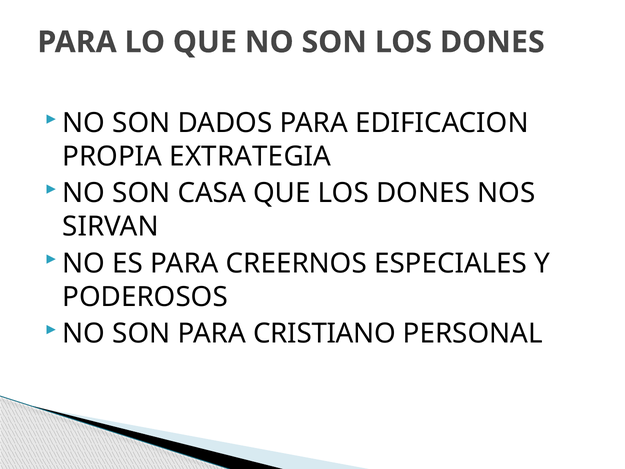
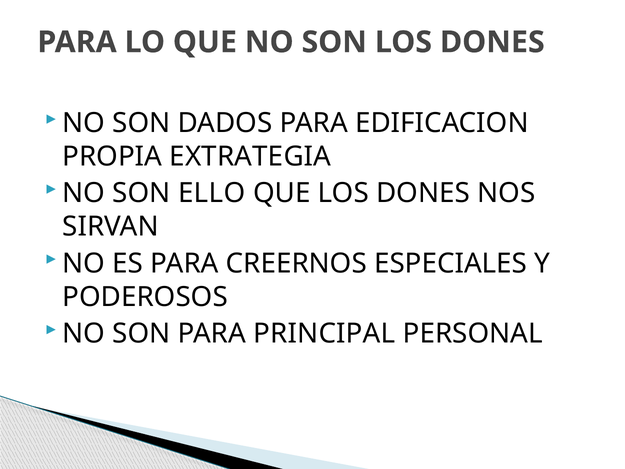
CASA: CASA -> ELLO
CRISTIANO: CRISTIANO -> PRINCIPAL
